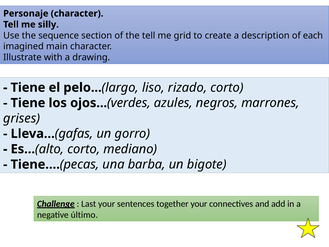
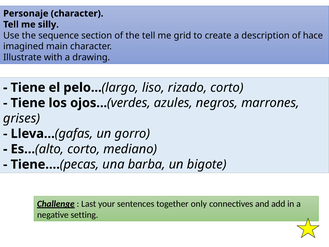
each: each -> hace
together your: your -> only
último: último -> setting
